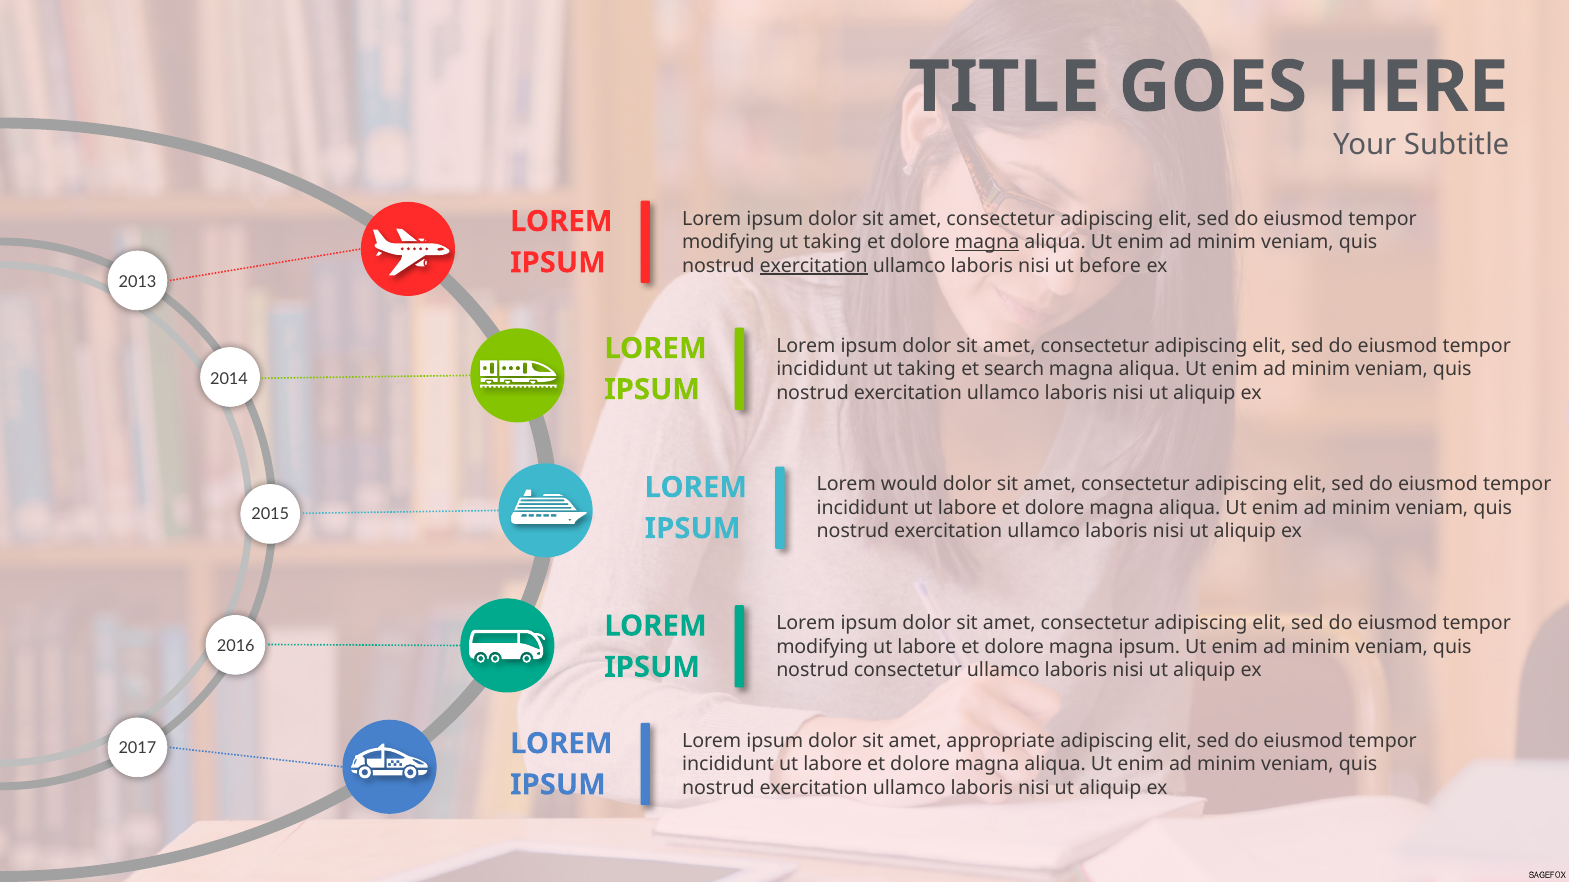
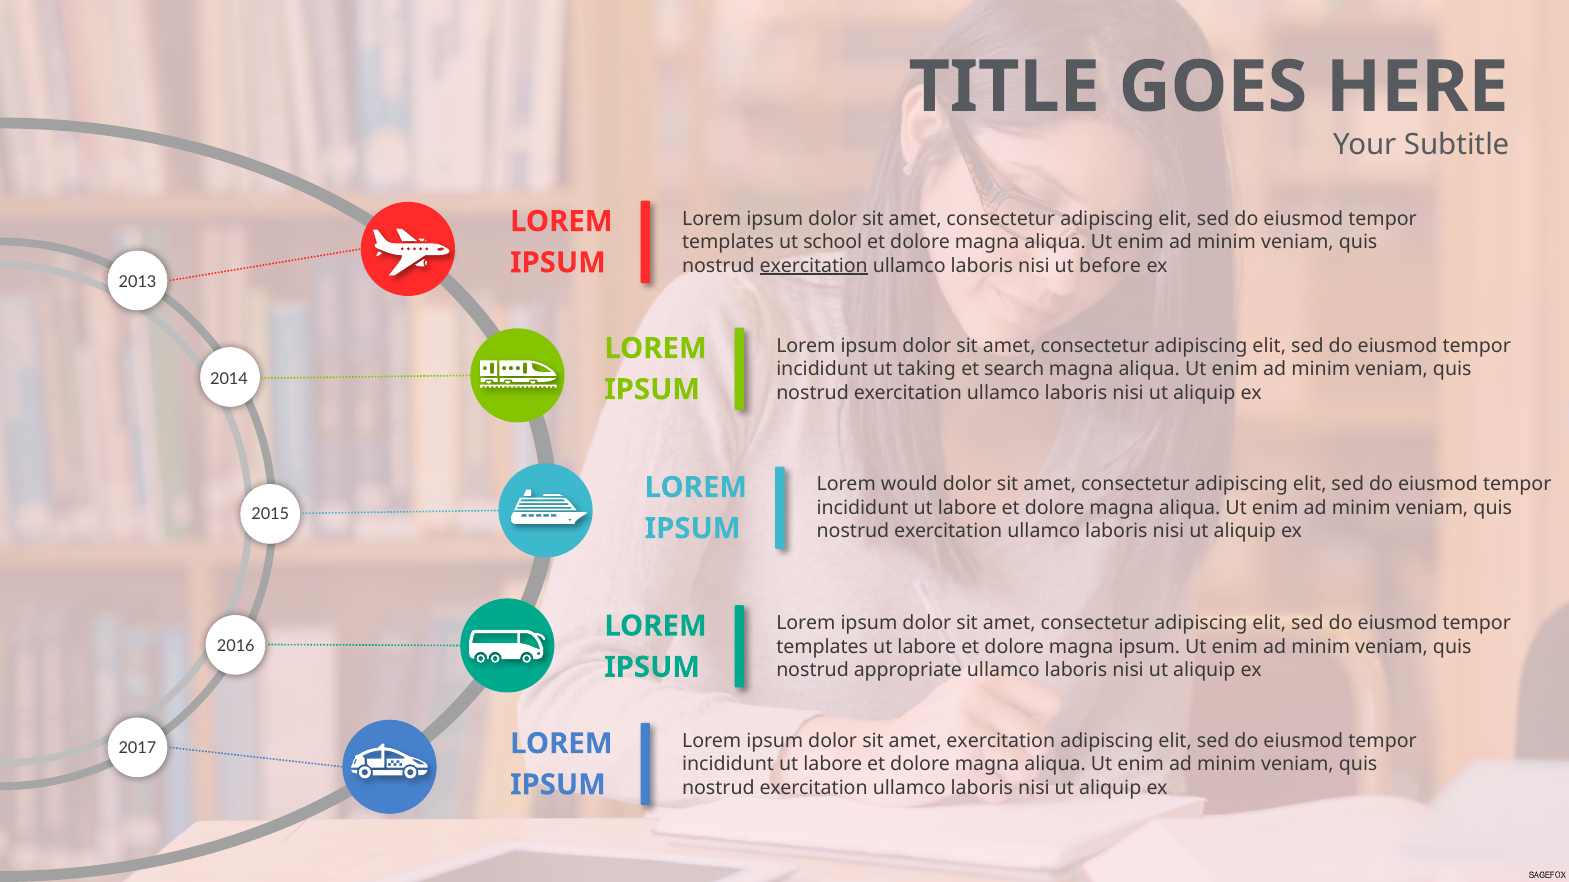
modifying at (728, 242): modifying -> templates
taking at (833, 242): taking -> school
magna at (987, 242) underline: present -> none
modifying at (822, 647): modifying -> templates
nostrud consectetur: consectetur -> appropriate
amet appropriate: appropriate -> exercitation
